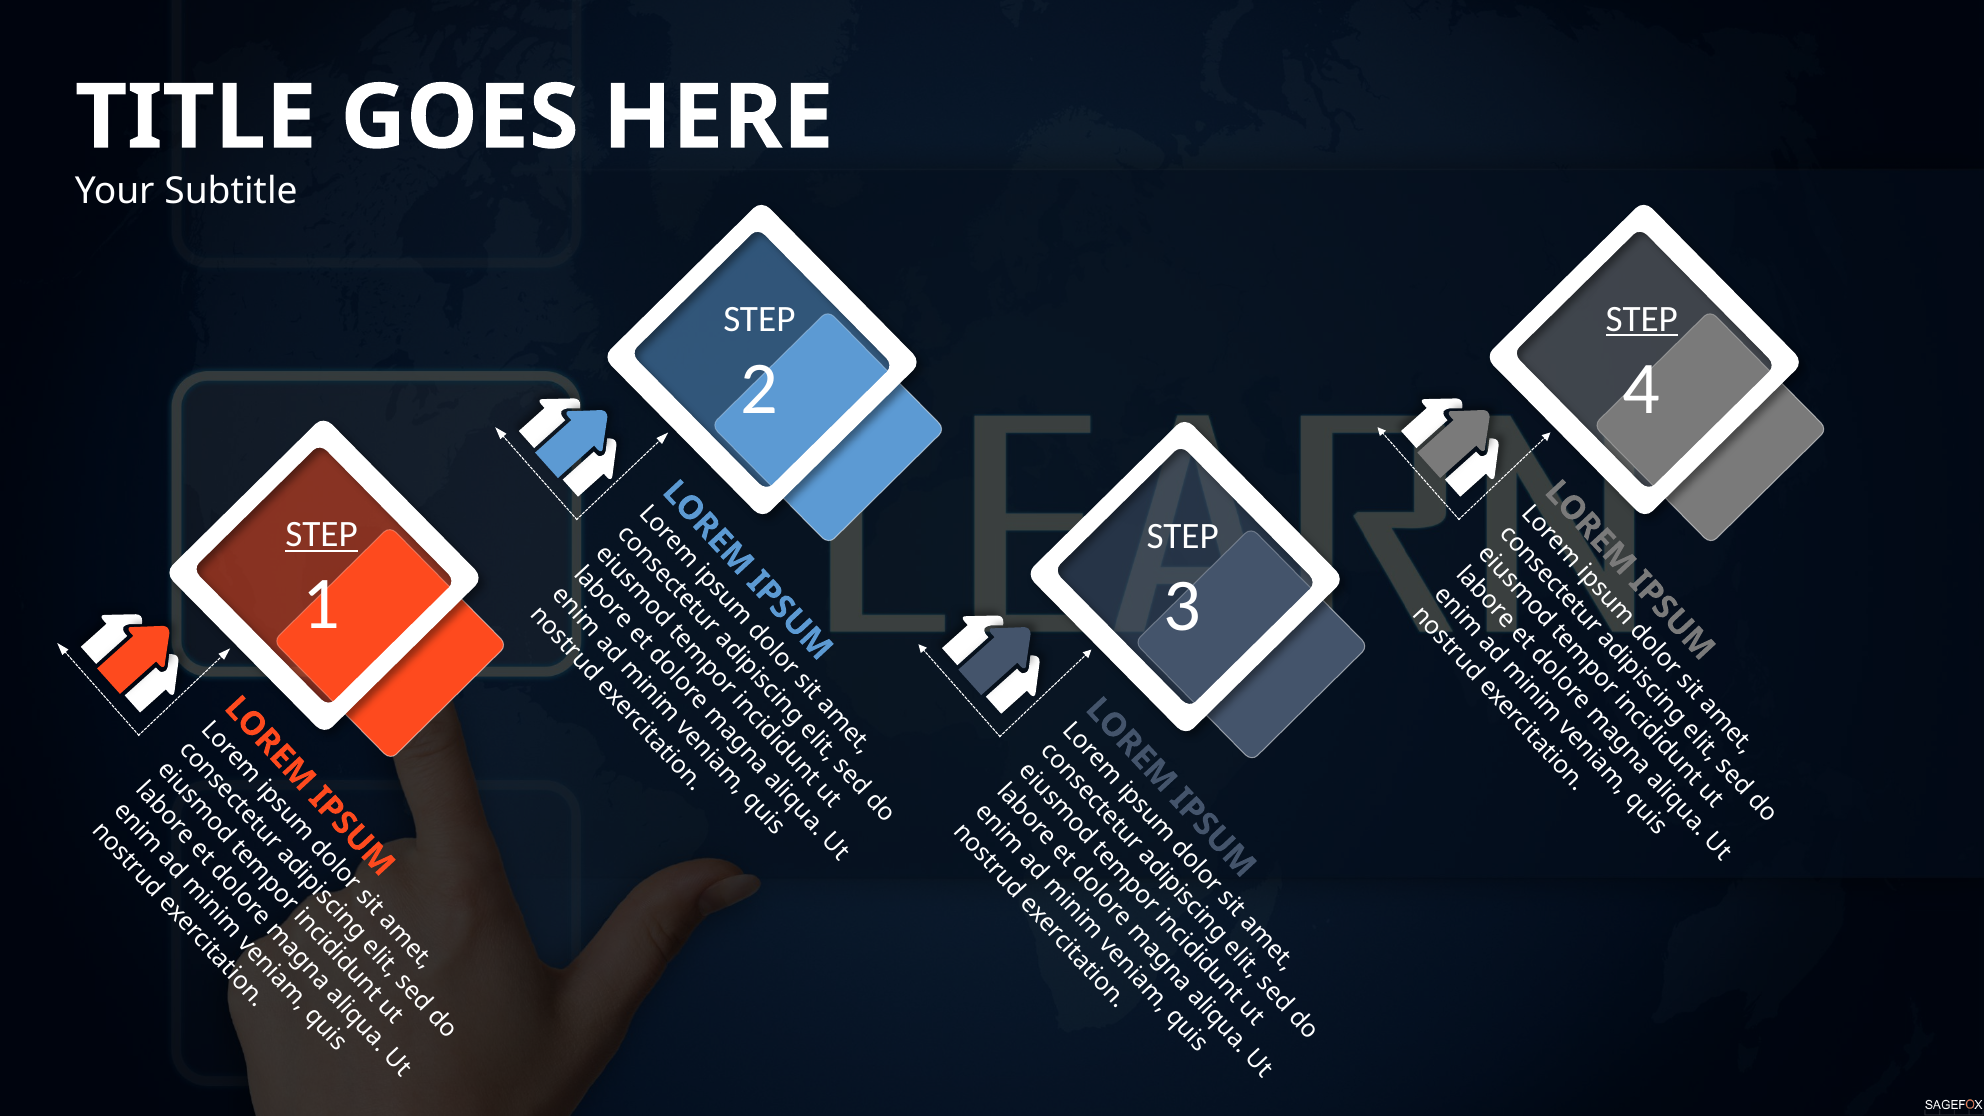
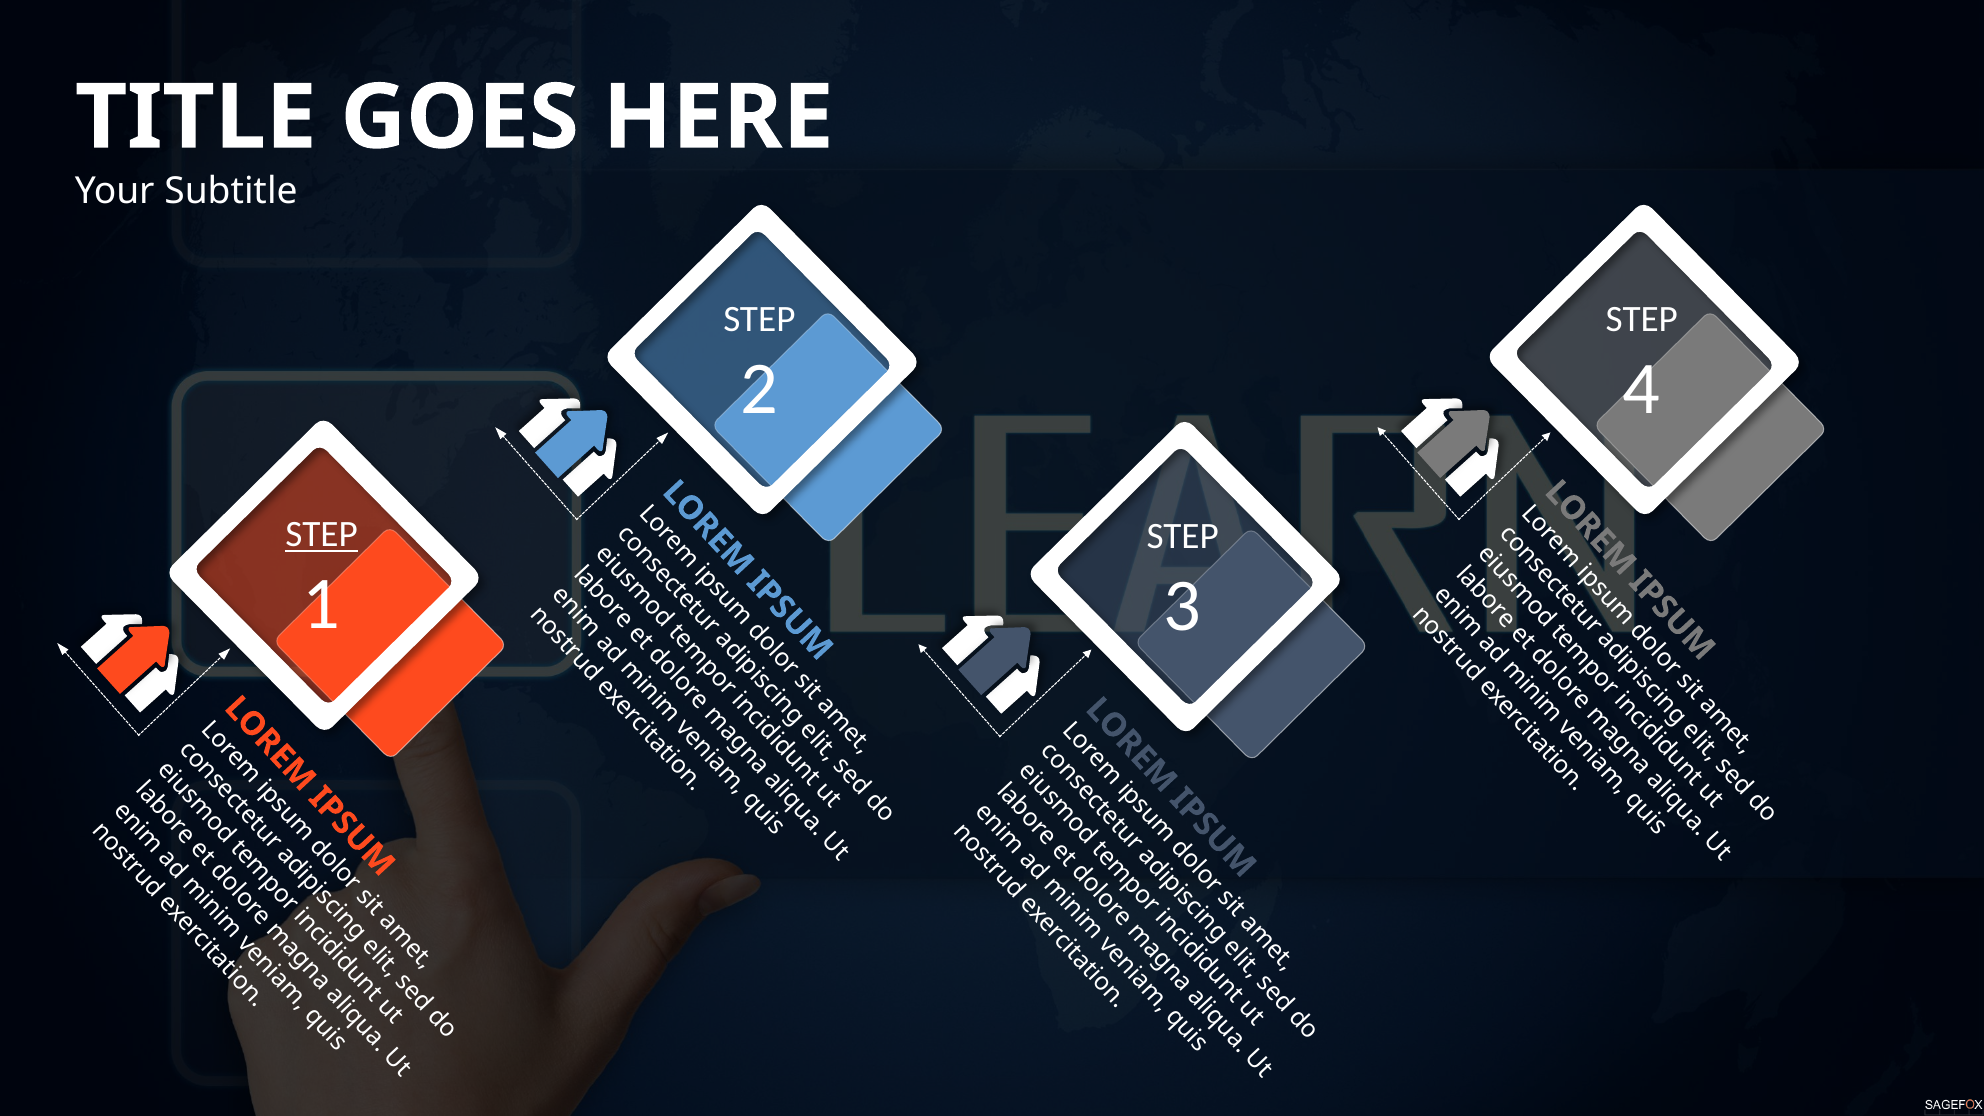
STEP at (1642, 319) underline: present -> none
